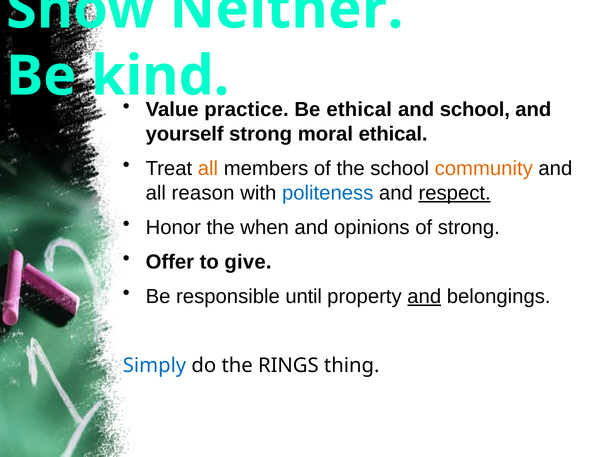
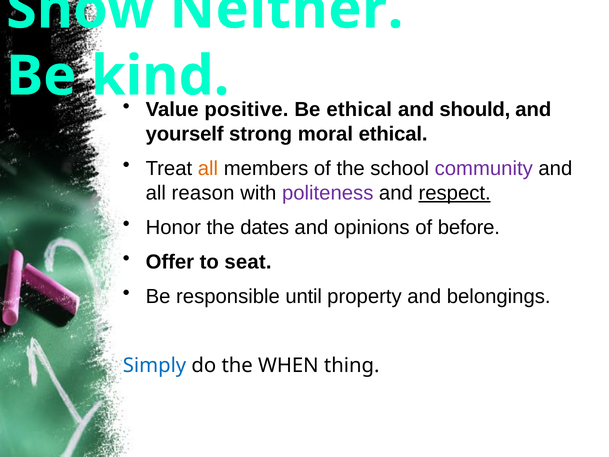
practice: practice -> positive
and school: school -> should
community colour: orange -> purple
politeness colour: blue -> purple
when: when -> dates
of strong: strong -> before
give: give -> seat
and at (424, 296) underline: present -> none
RINGS: RINGS -> WHEN
